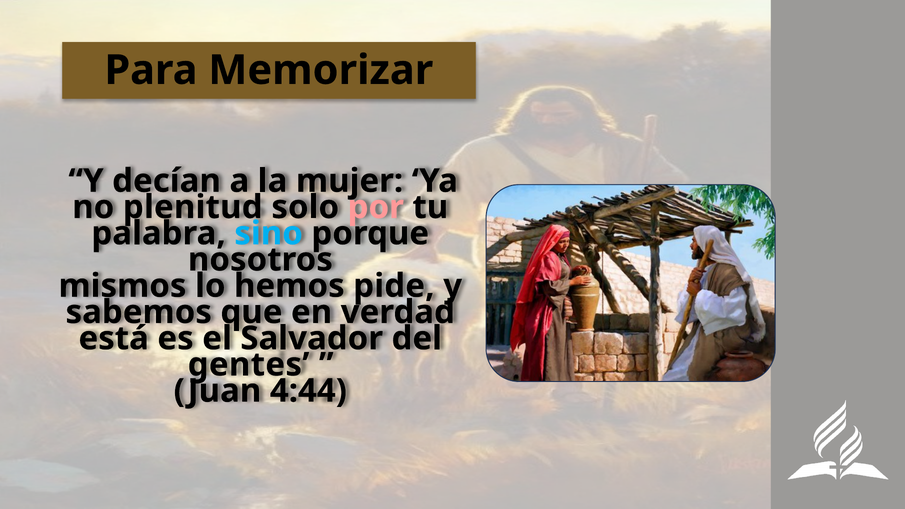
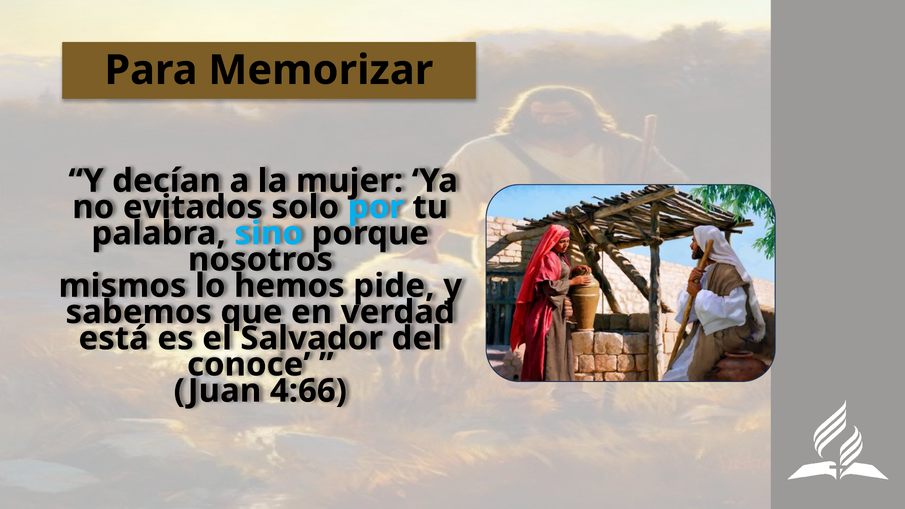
plenitud: plenitud -> evitados
por colour: pink -> light blue
gentes: gentes -> conoce
4:44: 4:44 -> 4:66
